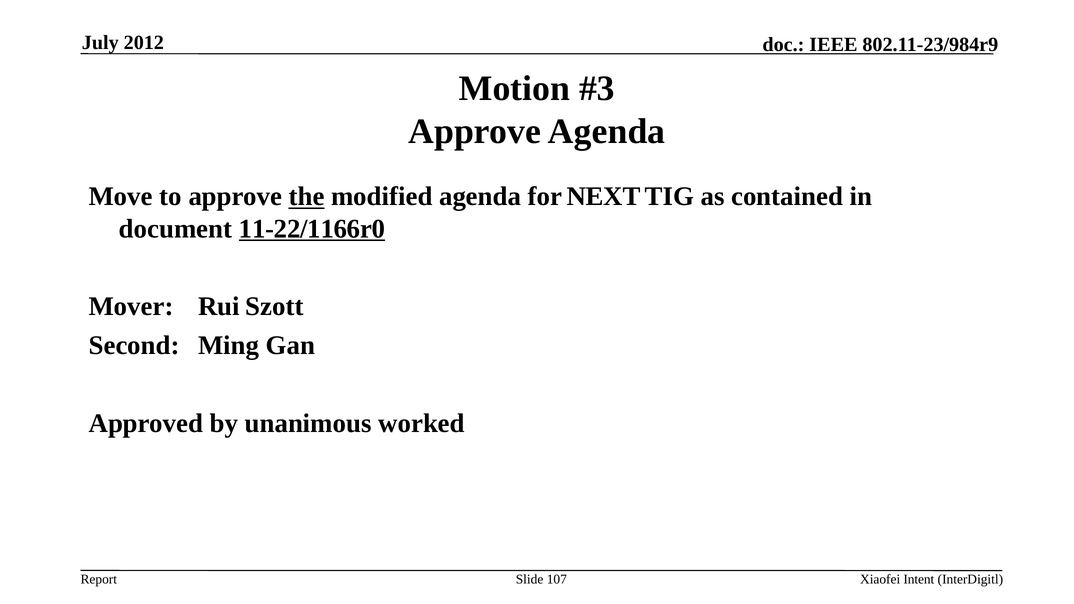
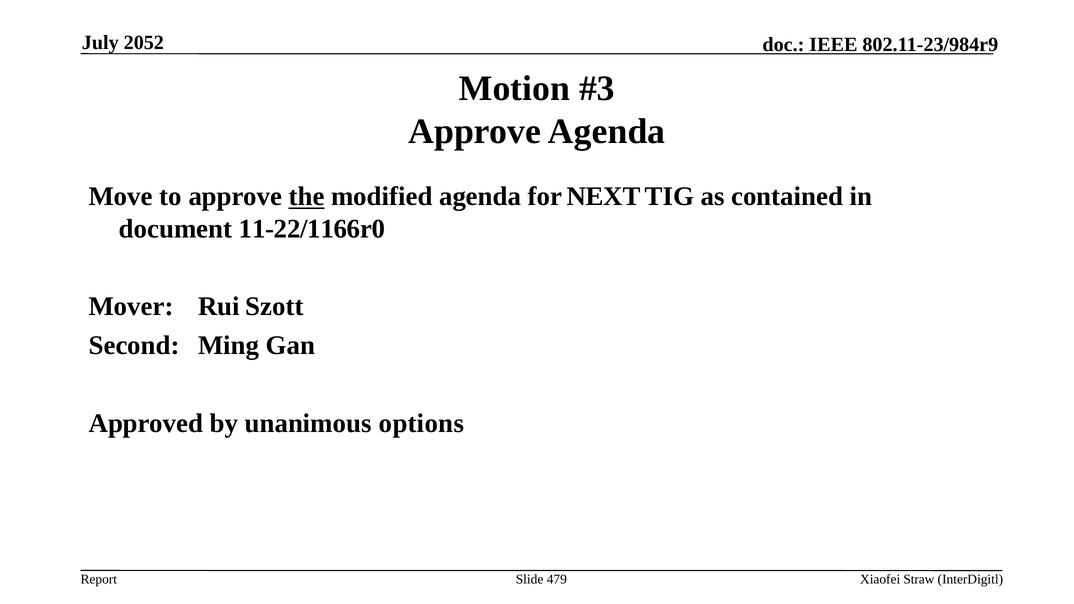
2012: 2012 -> 2052
11-22/1166r0 underline: present -> none
worked: worked -> options
107: 107 -> 479
Intent: Intent -> Straw
